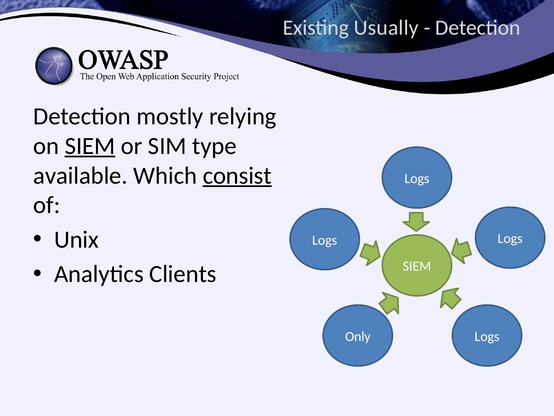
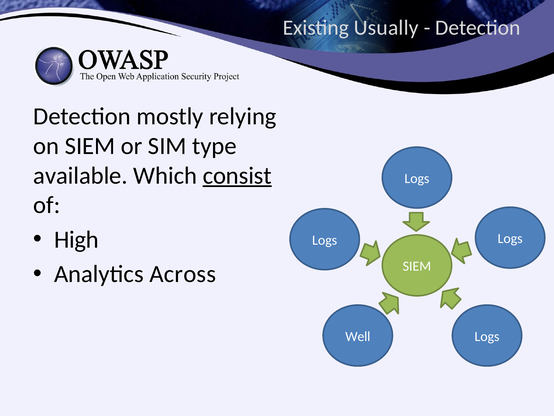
SIEM at (90, 146) underline: present -> none
Unix: Unix -> High
Clients: Clients -> Across
Only: Only -> Well
